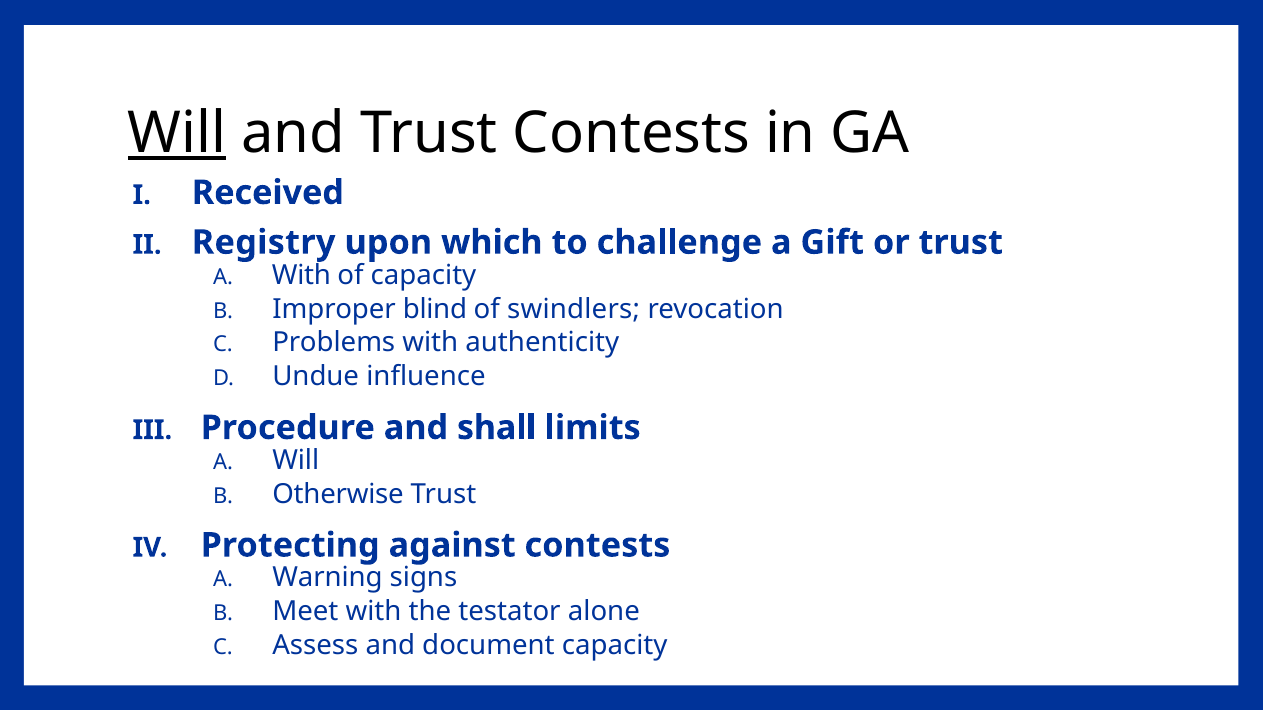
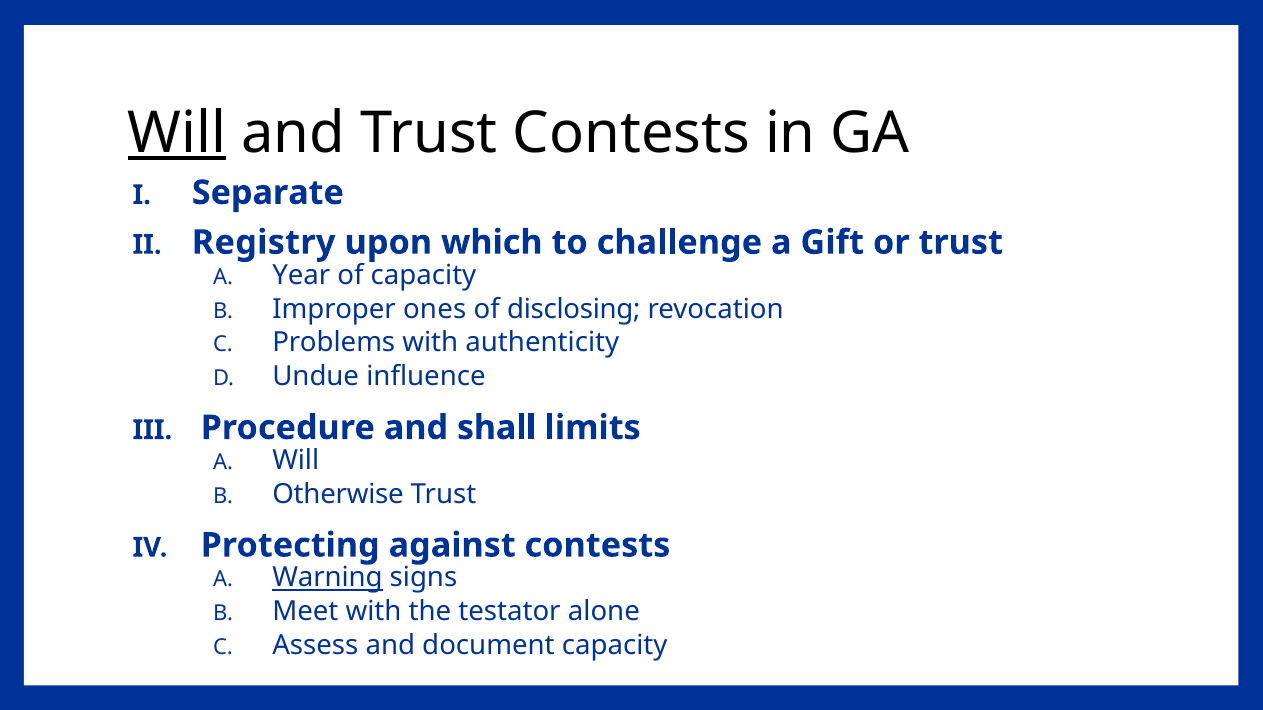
Received: Received -> Separate
A With: With -> Year
blind: blind -> ones
swindlers: swindlers -> disclosing
Warning underline: none -> present
